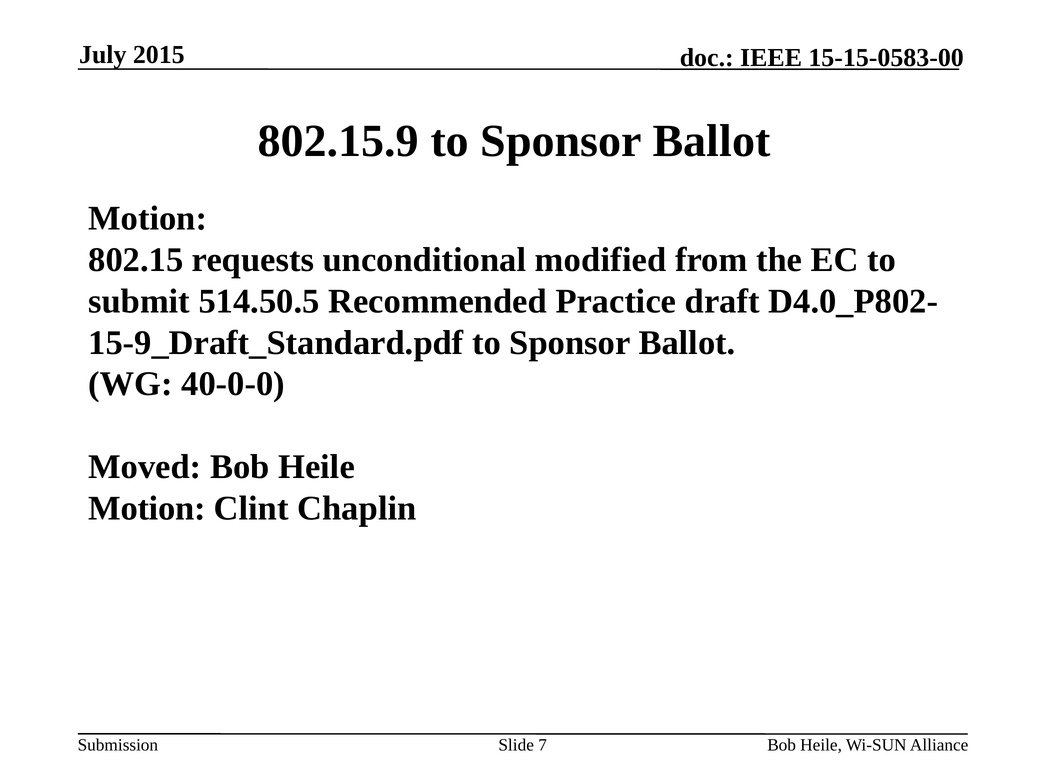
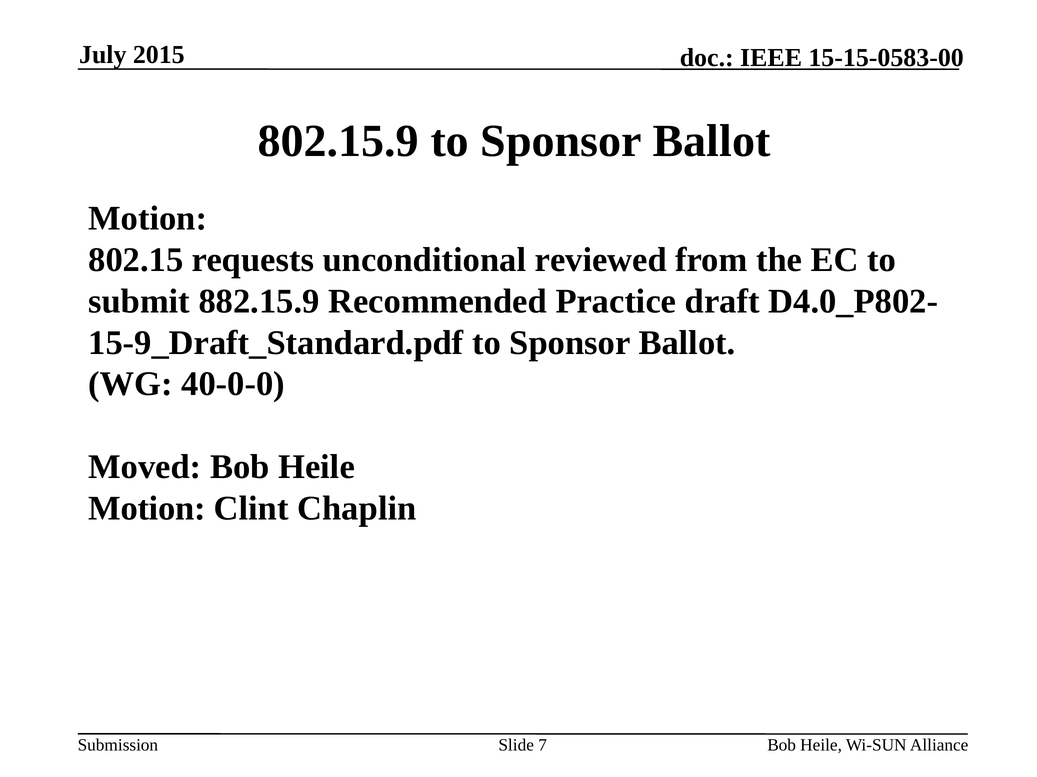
modified: modified -> reviewed
514.50.5: 514.50.5 -> 882.15.9
